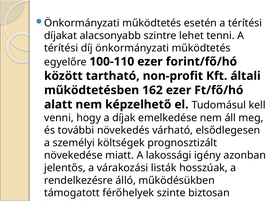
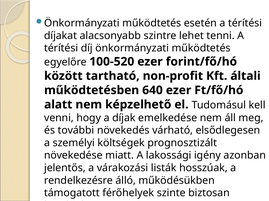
100-110: 100-110 -> 100-520
162: 162 -> 640
